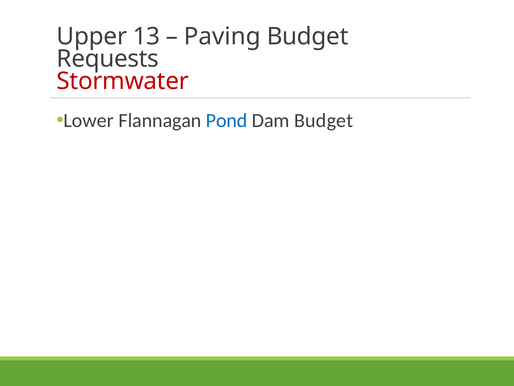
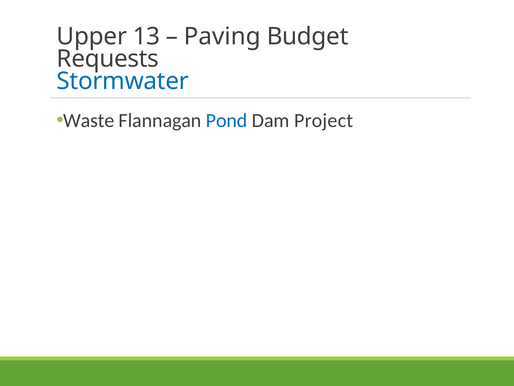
Stormwater colour: red -> blue
Lower: Lower -> Waste
Dam Budget: Budget -> Project
